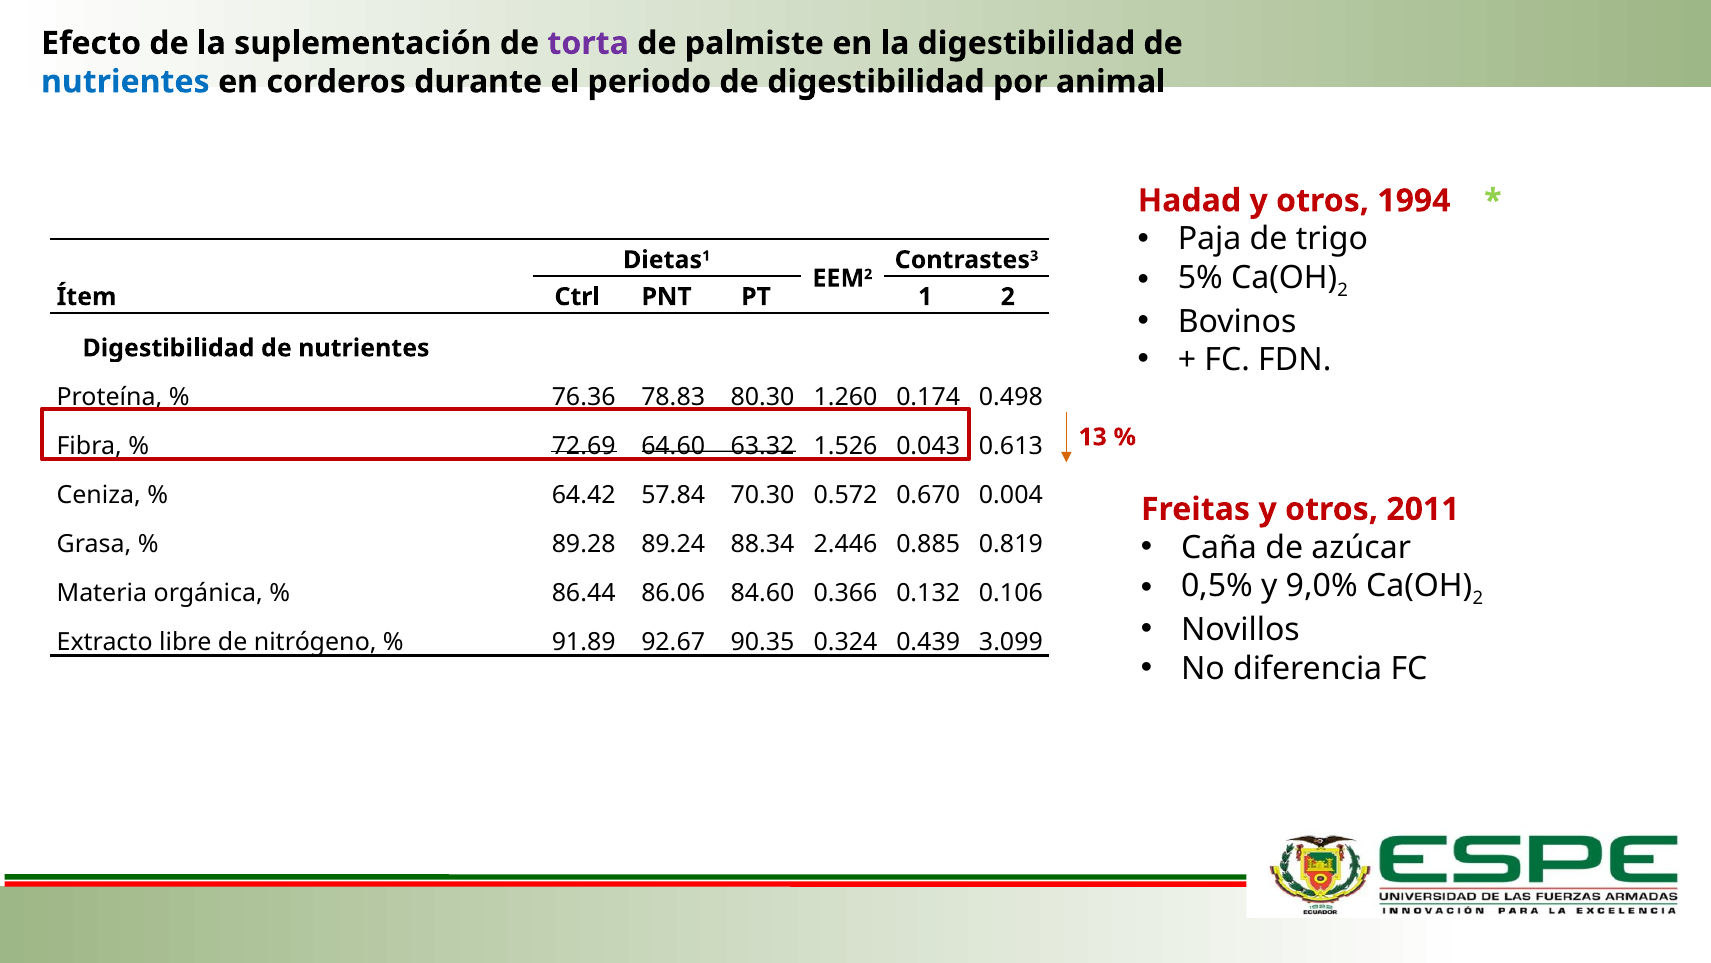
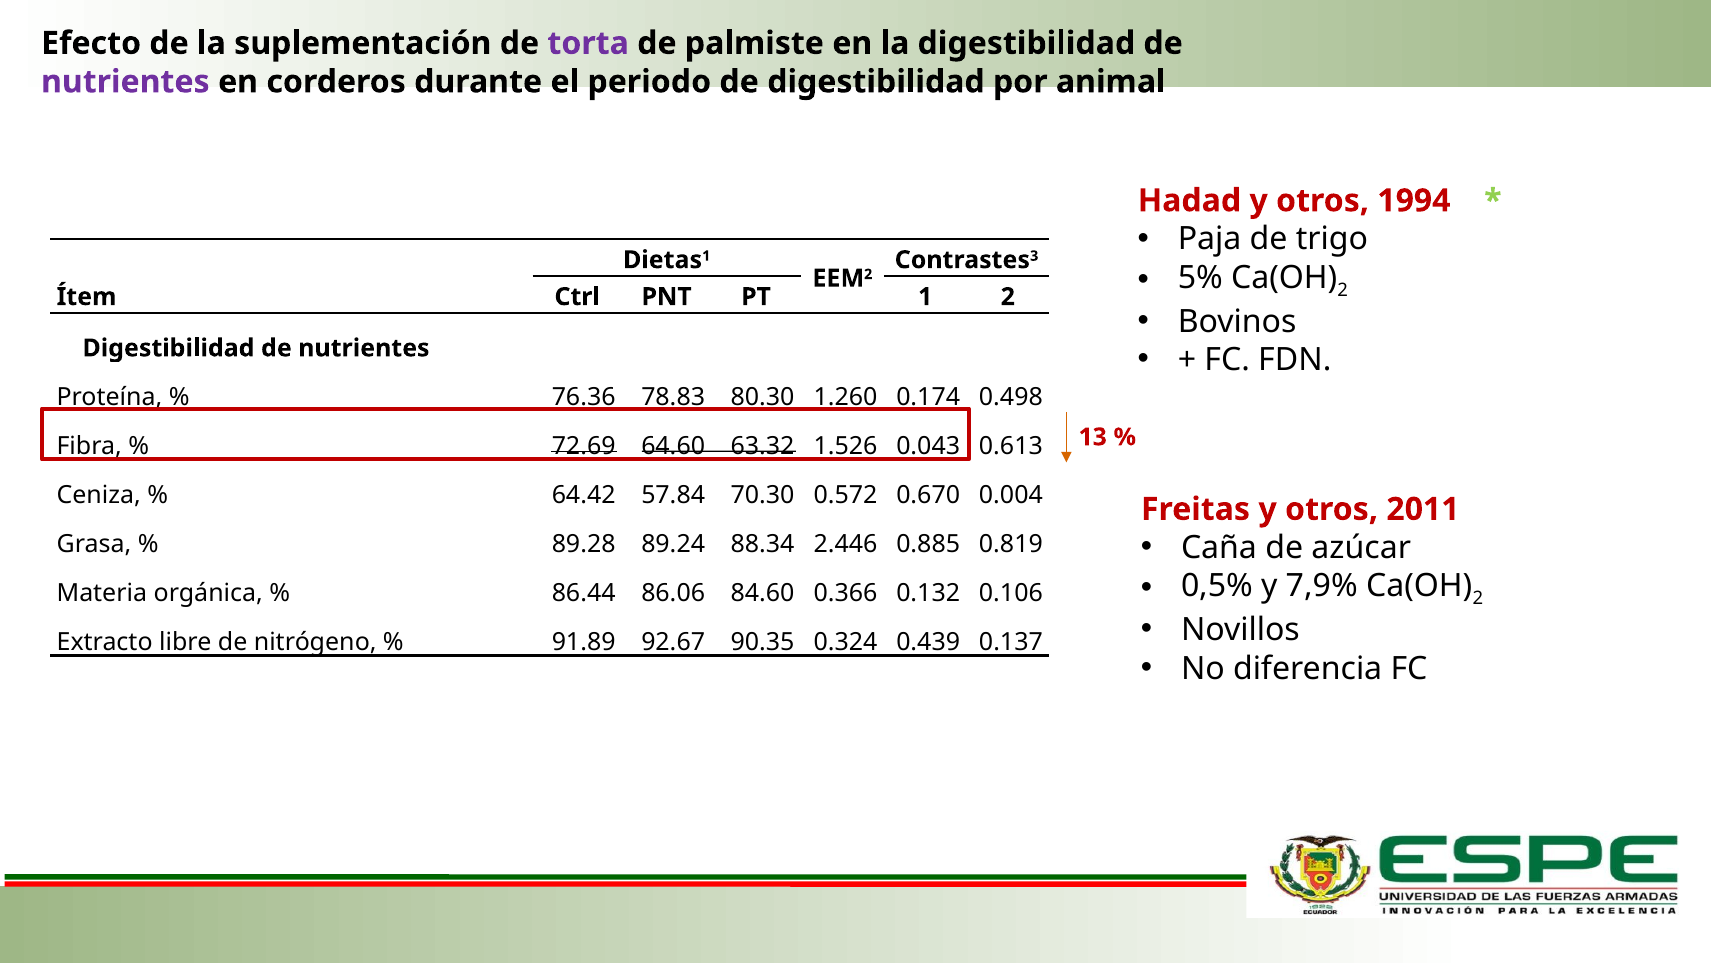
nutrientes at (125, 82) colour: blue -> purple
9,0%: 9,0% -> 7,9%
3.099: 3.099 -> 0.137
